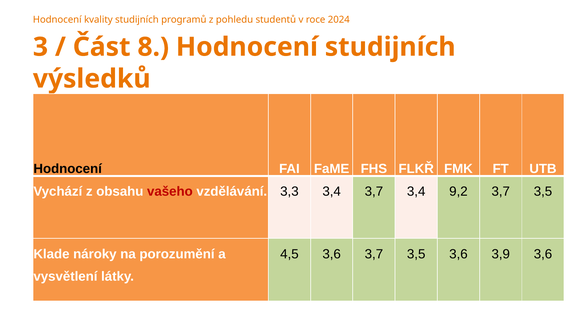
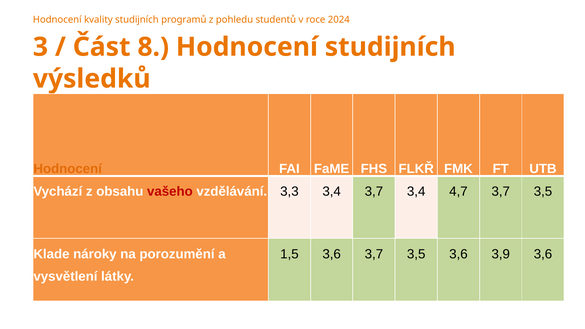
Hodnocení at (68, 169) colour: black -> orange
9,2: 9,2 -> 4,7
4,5: 4,5 -> 1,5
